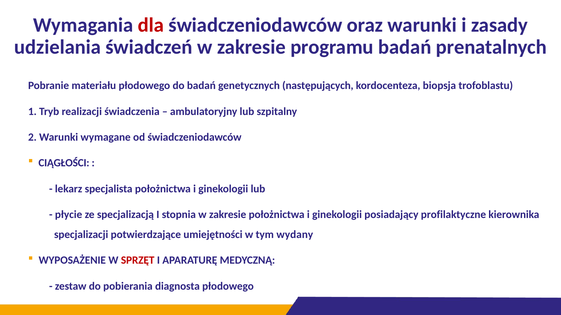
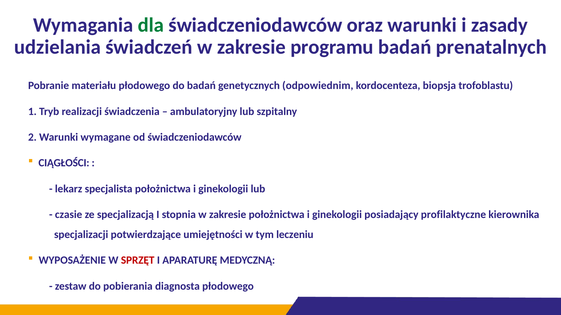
dla colour: red -> green
następujących: następujących -> odpowiednim
płycie: płycie -> czasie
wydany: wydany -> leczeniu
